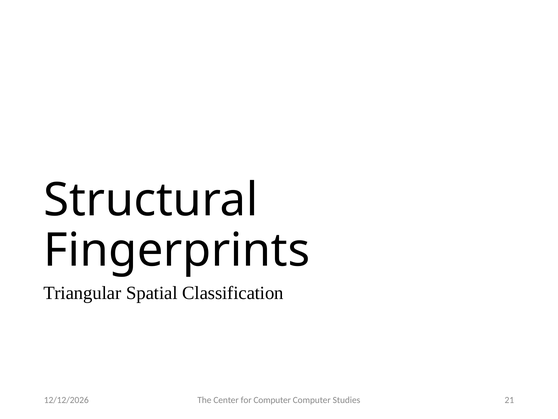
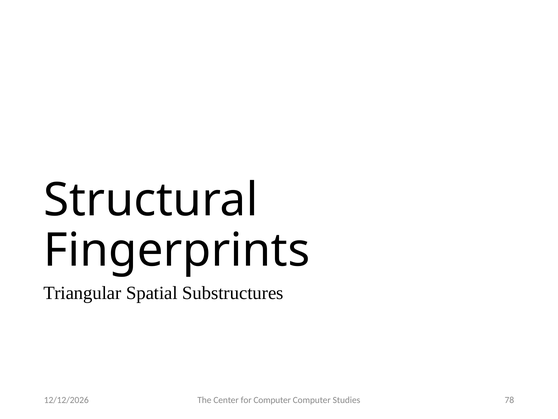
Classification: Classification -> Substructures
21: 21 -> 78
